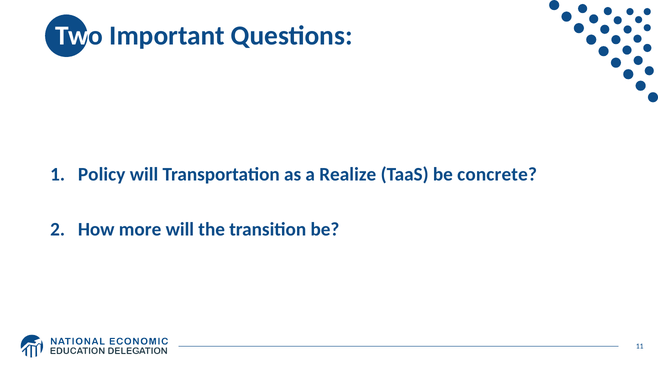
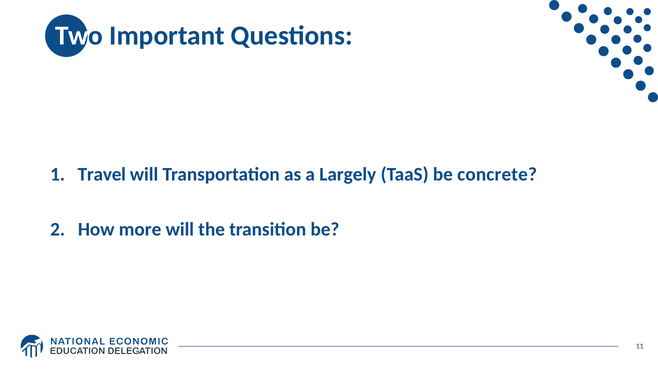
Policy: Policy -> Travel
Realize: Realize -> Largely
